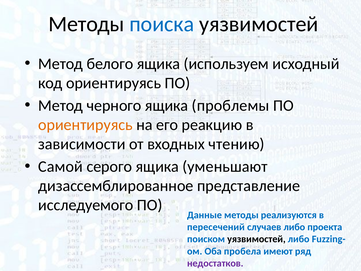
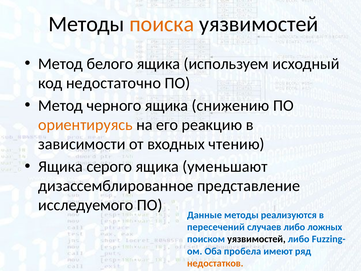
поиска colour: blue -> orange
код ориентируясь: ориентируясь -> недостаточно
проблемы: проблемы -> снижению
Самой at (60, 166): Самой -> Ящика
проекта: проекта -> ложных
недостатков colour: purple -> orange
